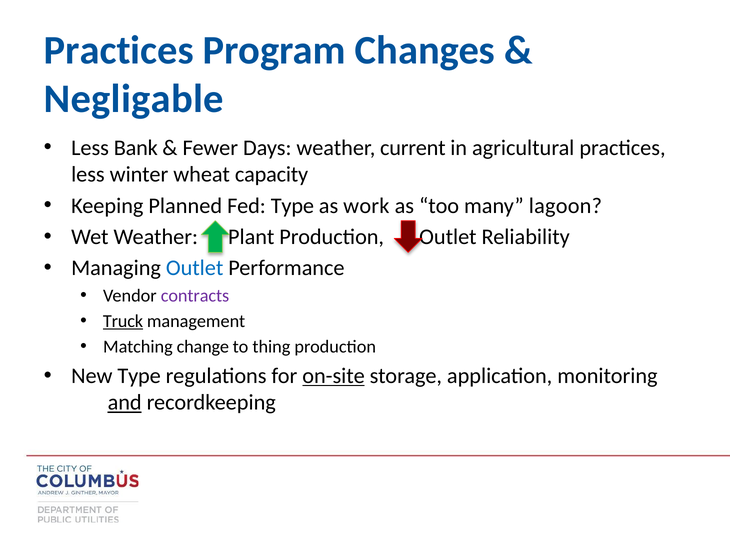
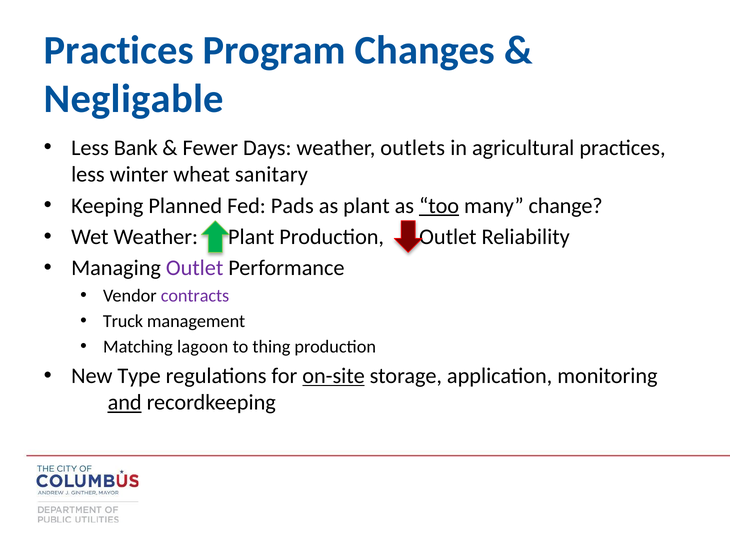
current: current -> outlets
capacity: capacity -> sanitary
Fed Type: Type -> Pads
as work: work -> plant
too underline: none -> present
lagoon: lagoon -> change
Outlet at (195, 268) colour: blue -> purple
Truck underline: present -> none
change: change -> lagoon
